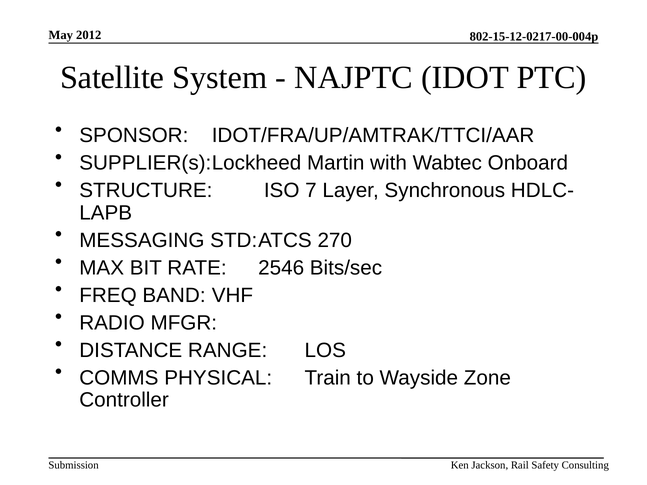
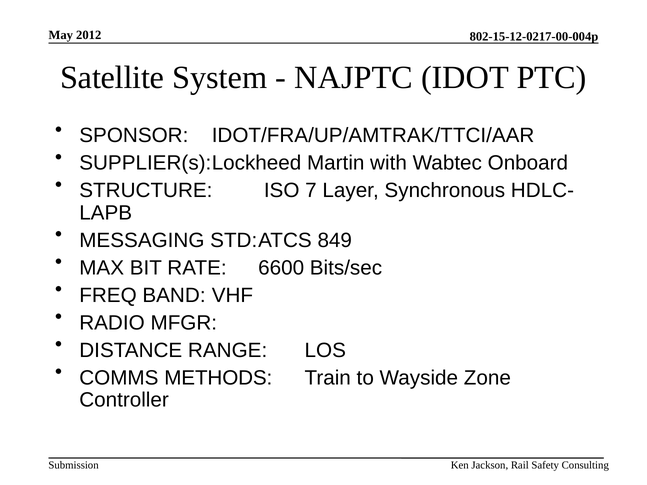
270: 270 -> 849
2546: 2546 -> 6600
PHYSICAL: PHYSICAL -> METHODS
